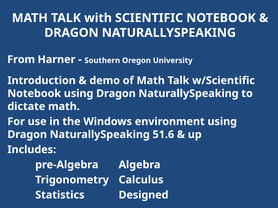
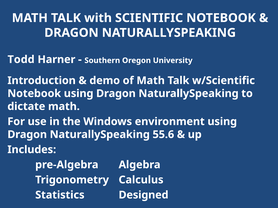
From: From -> Todd
51.6: 51.6 -> 55.6
